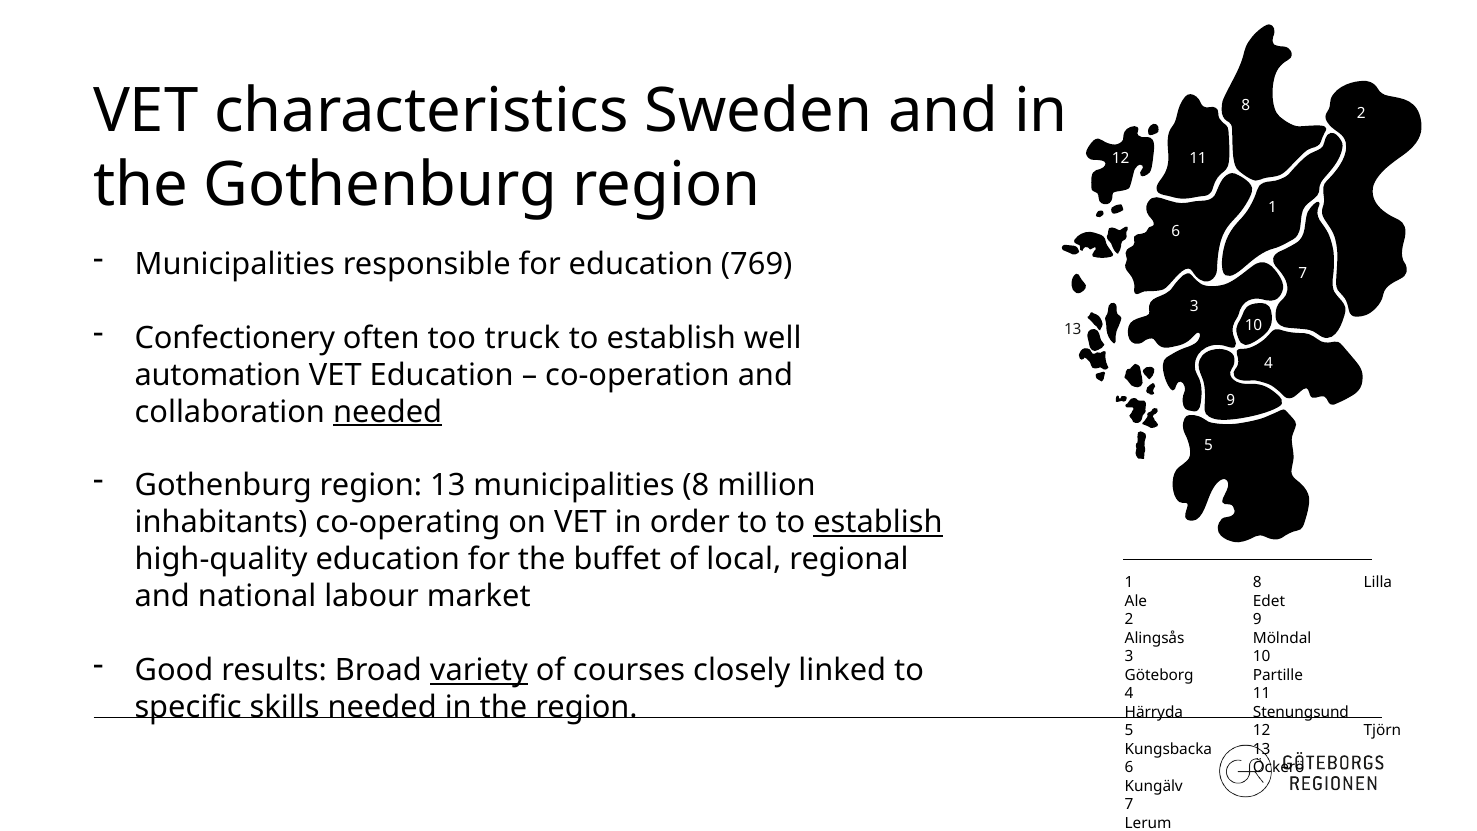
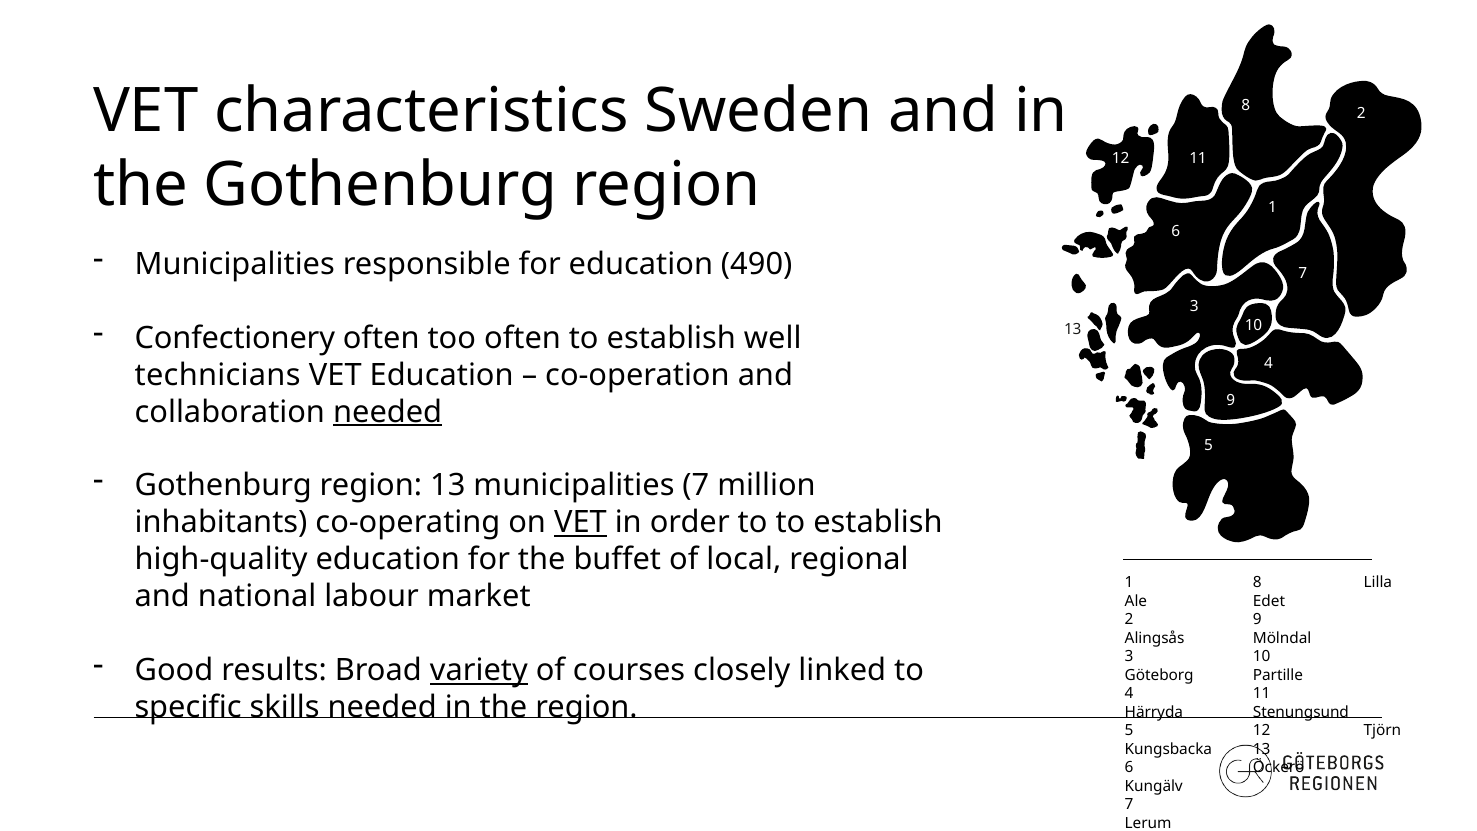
769: 769 -> 490
too truck: truck -> often
automation: automation -> technicians
municipalities 8: 8 -> 7
VET at (580, 523) underline: none -> present
establish at (878, 523) underline: present -> none
